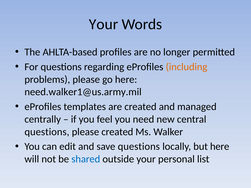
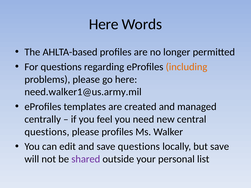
Your at (104, 24): Your -> Here
please created: created -> profiles
but here: here -> save
shared colour: blue -> purple
